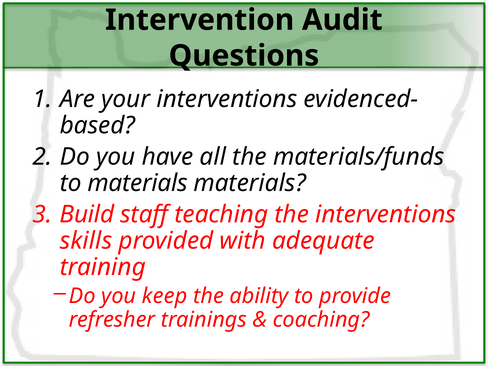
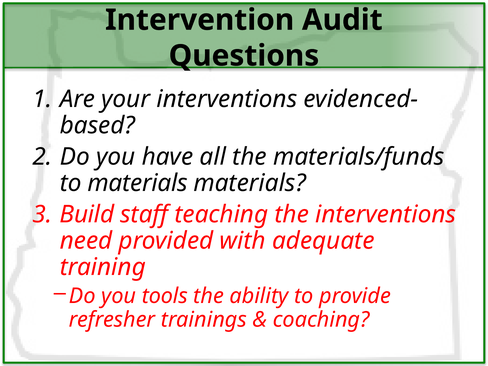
skills: skills -> need
keep: keep -> tools
